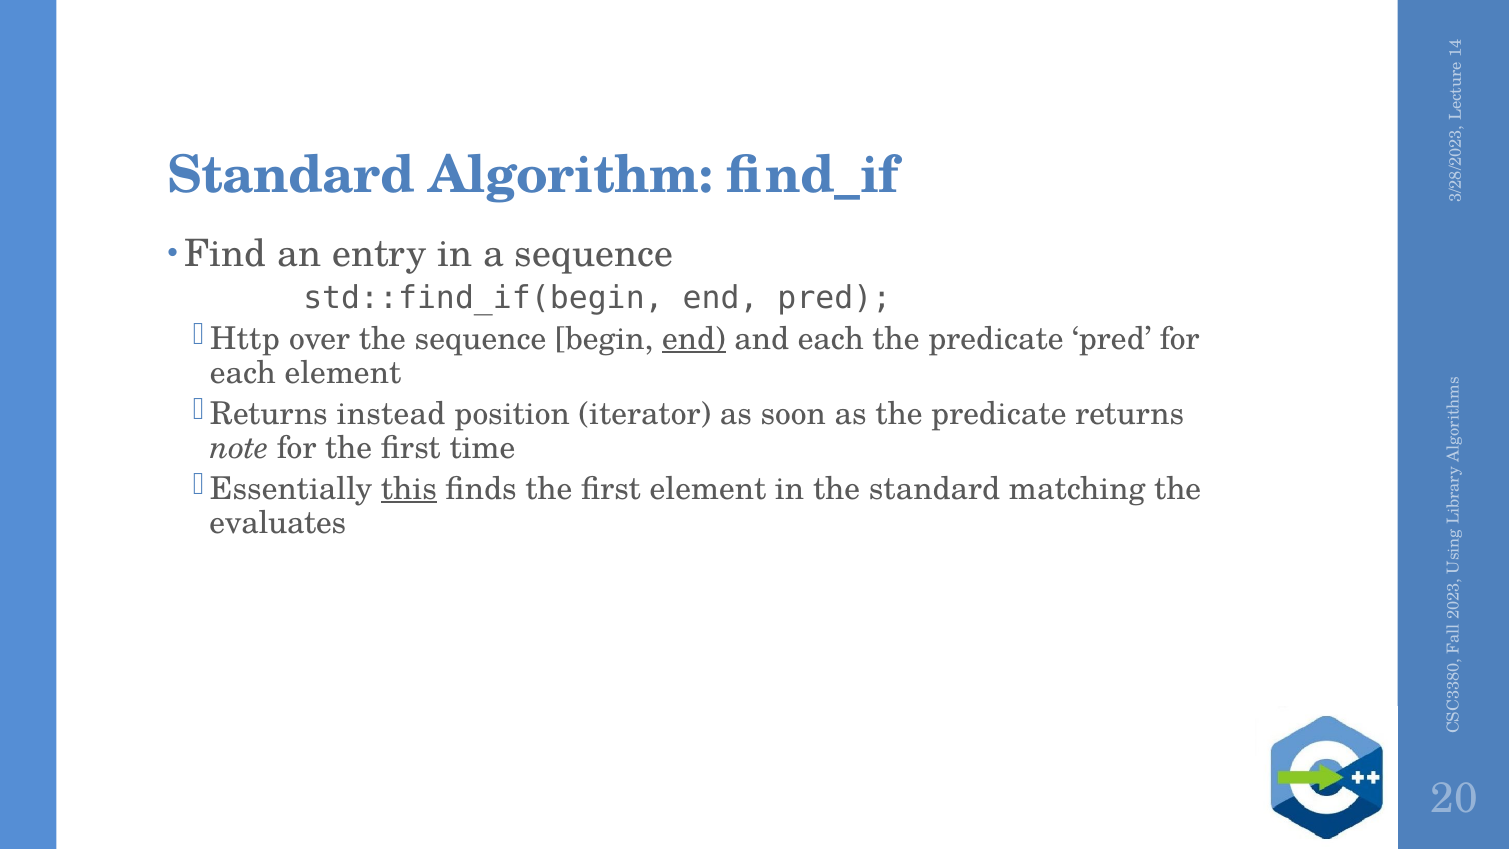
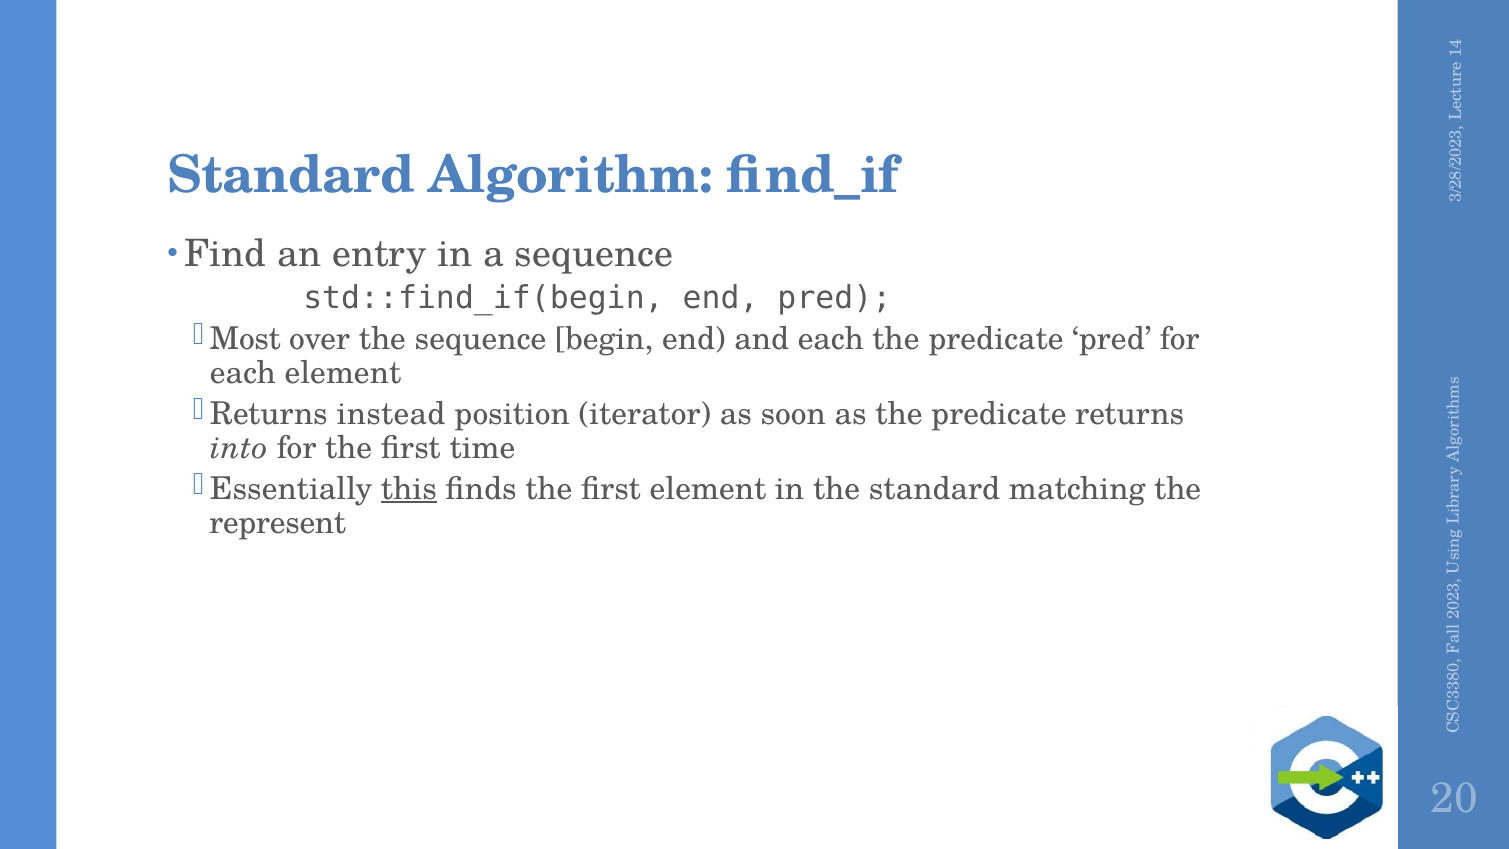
Http: Http -> Most
end at (694, 339) underline: present -> none
note: note -> into
evaluates: evaluates -> represent
